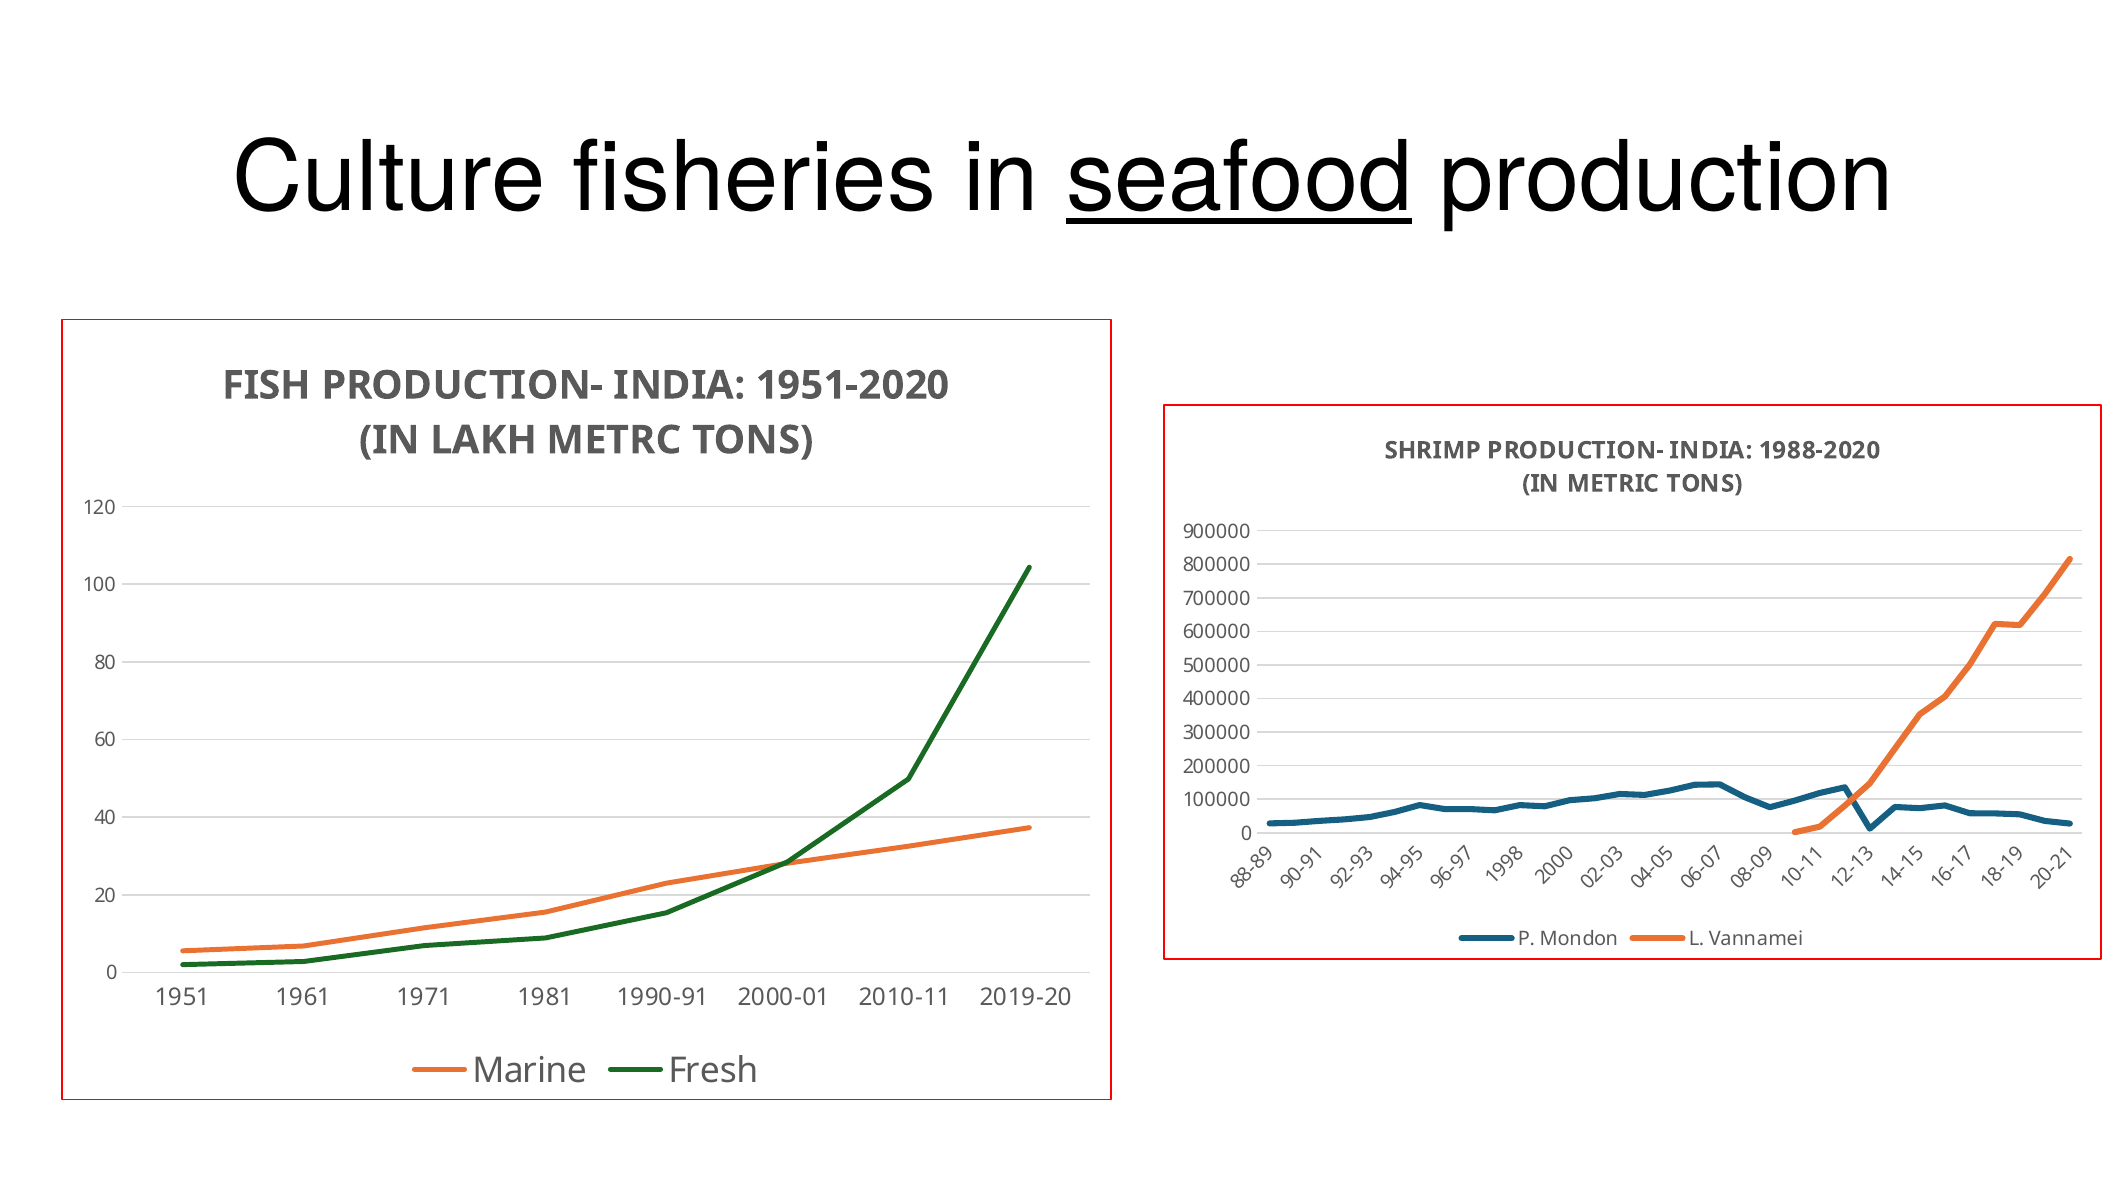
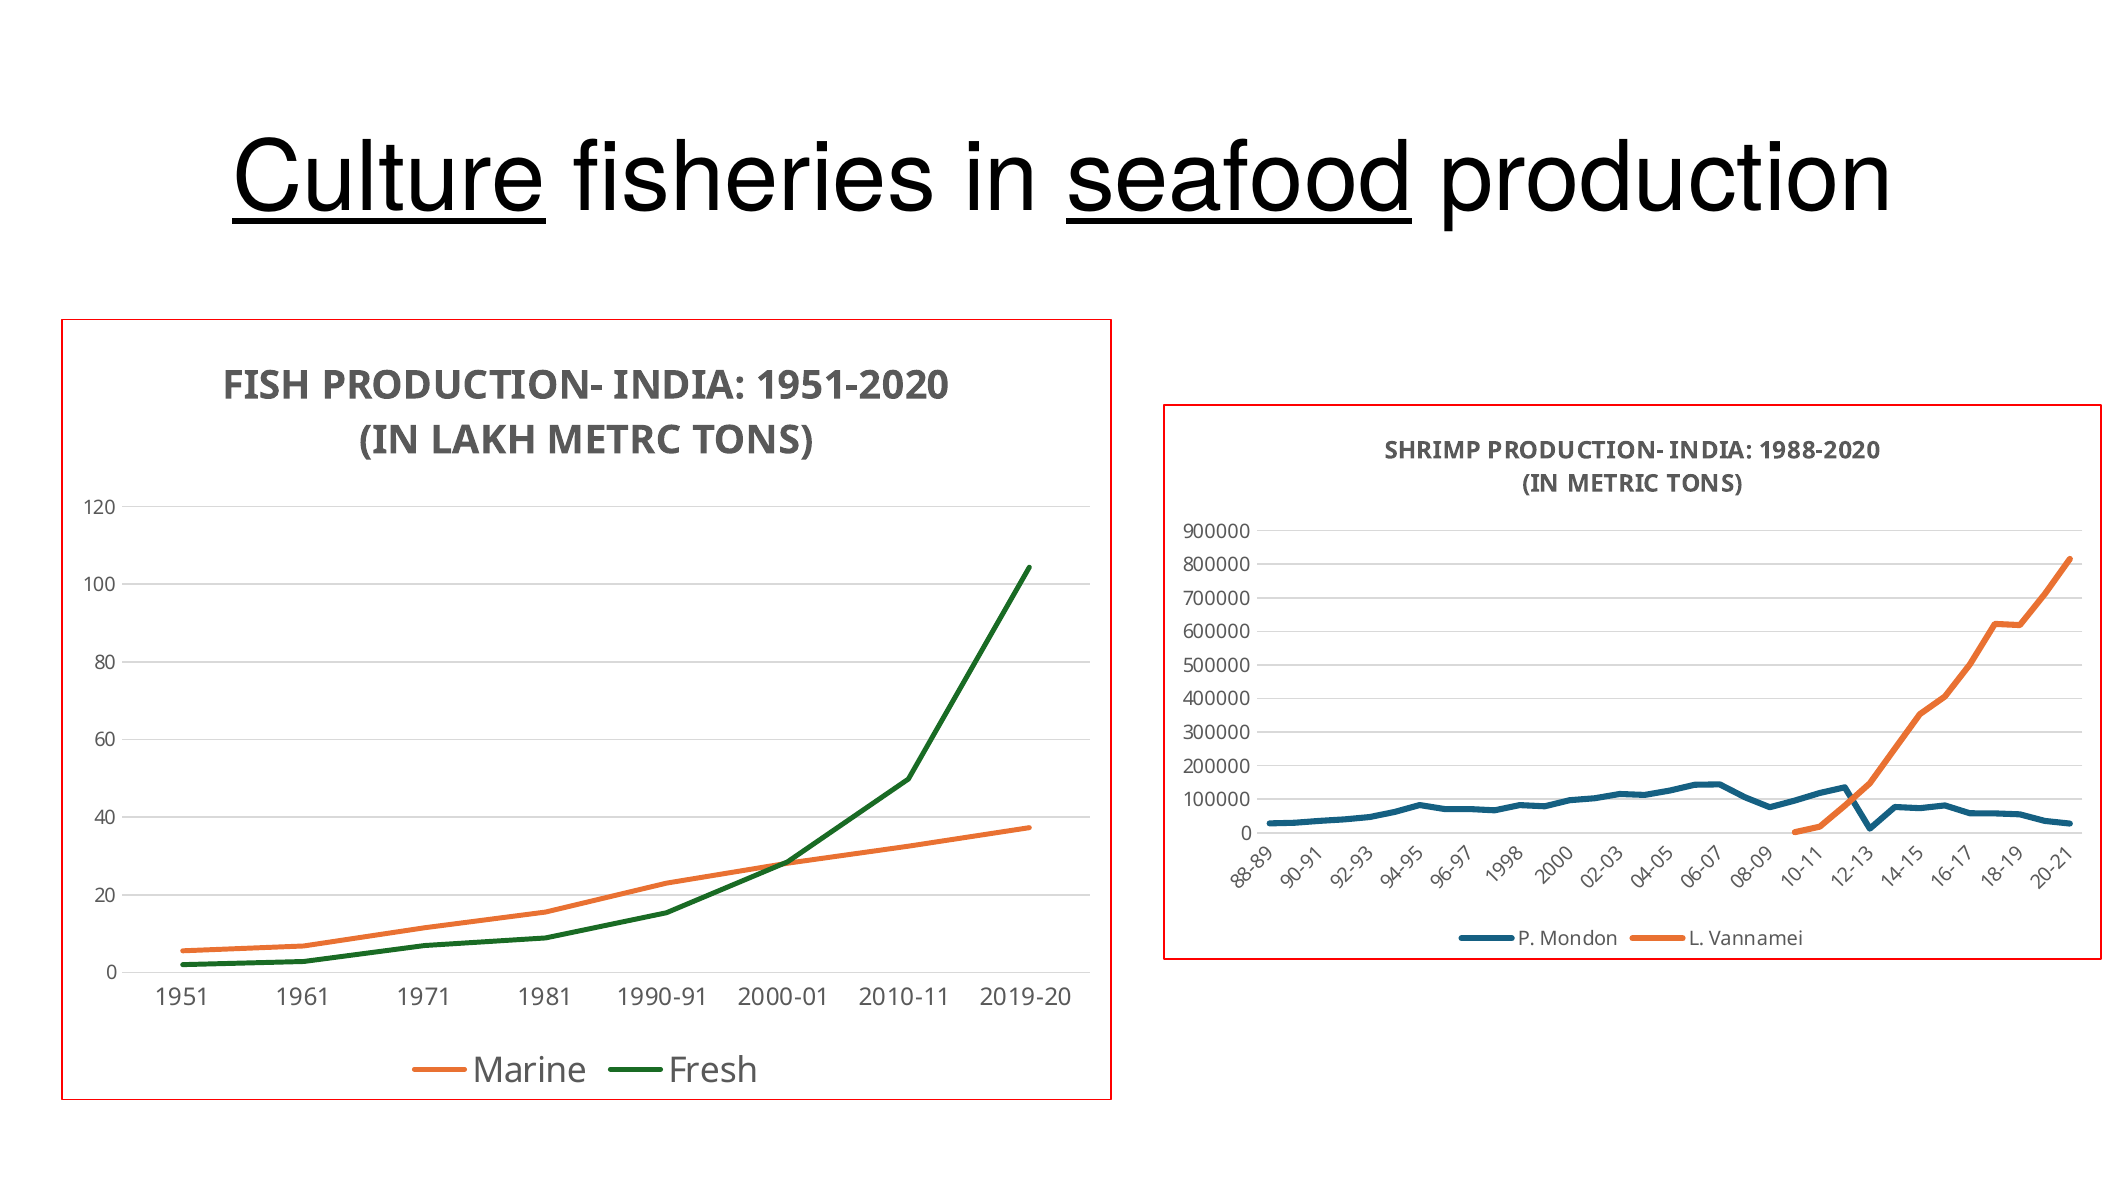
Culture underline: none -> present
